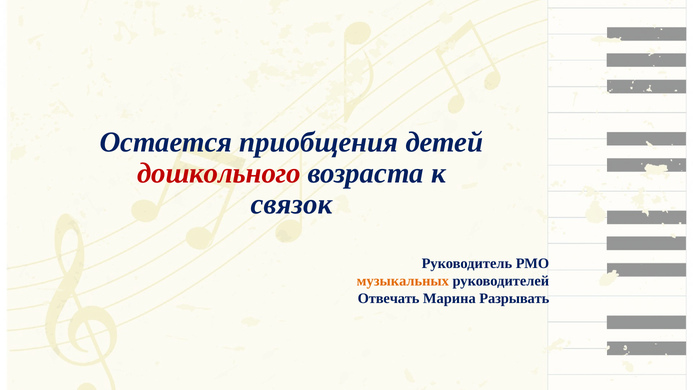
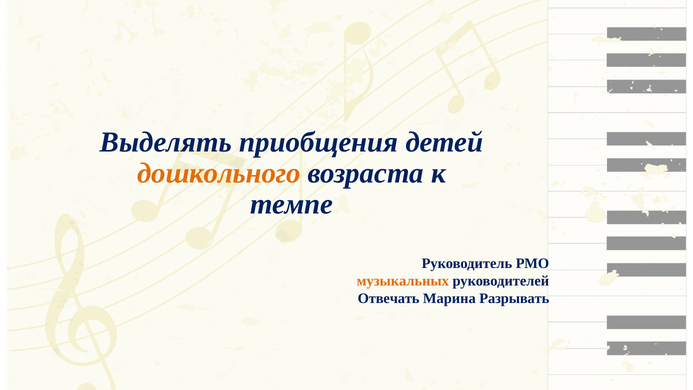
Остается: Остается -> Выделять
дошкольного colour: red -> orange
связок: связок -> темпе
